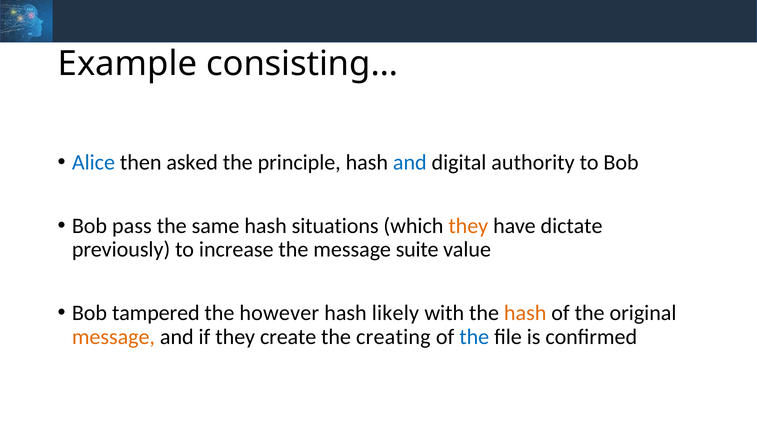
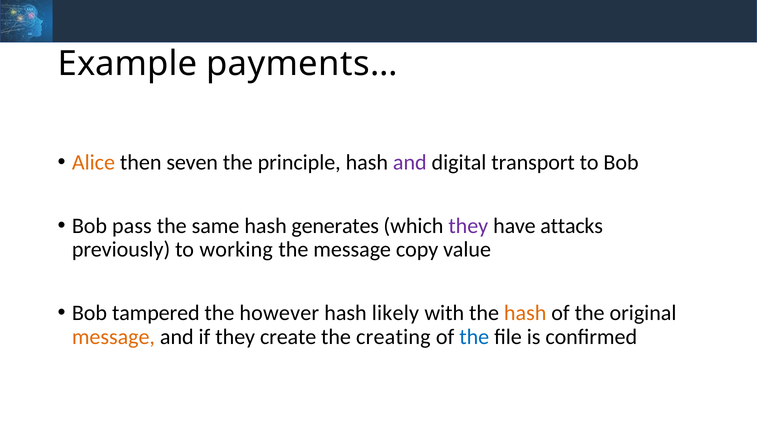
consisting…: consisting… -> payments…
Alice colour: blue -> orange
asked: asked -> seven
and at (410, 162) colour: blue -> purple
authority: authority -> transport
situations: situations -> generates
they at (468, 226) colour: orange -> purple
dictate: dictate -> attacks
increase: increase -> working
suite: suite -> copy
